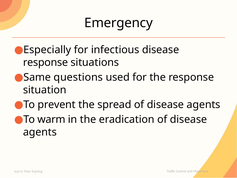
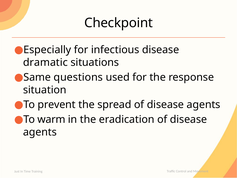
Emergency: Emergency -> Checkpoint
response at (46, 62): response -> dramatic
